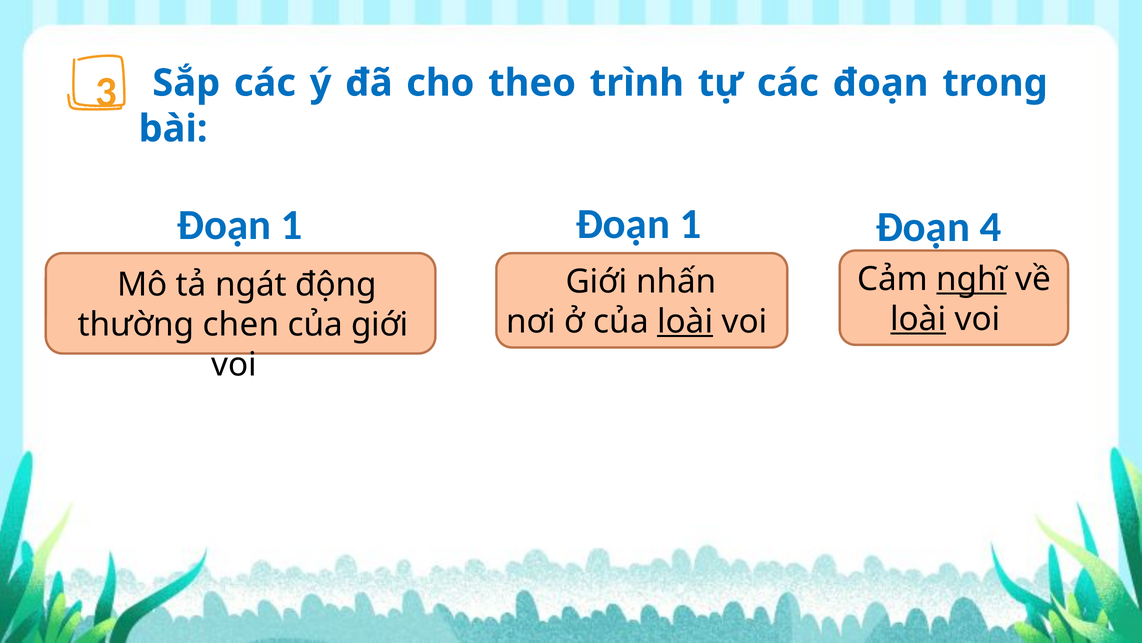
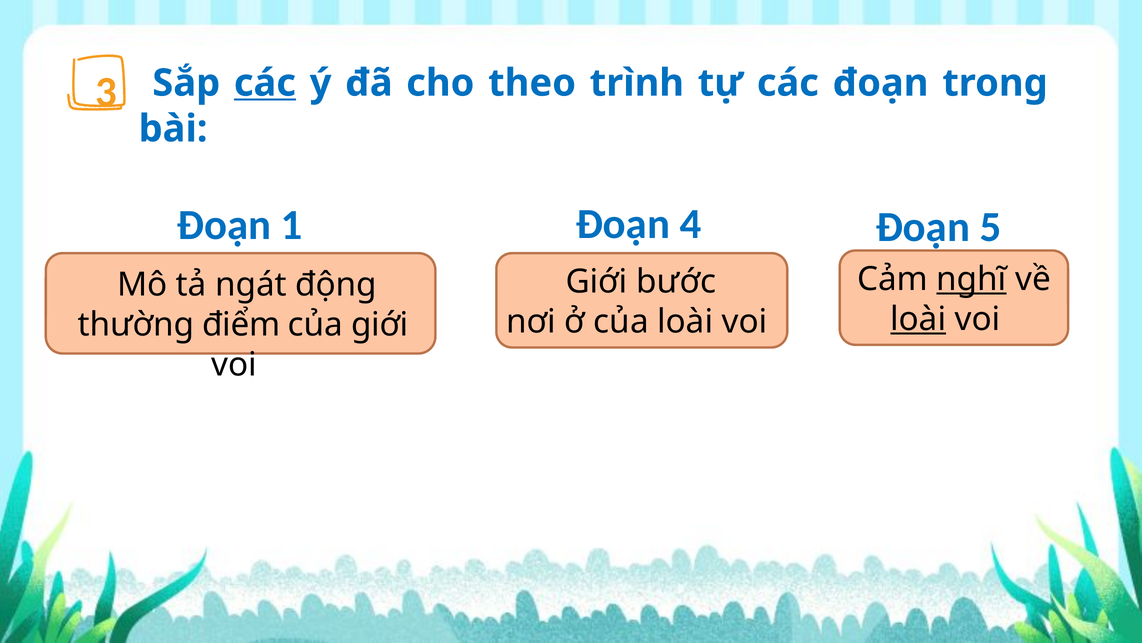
các at (265, 83) underline: none -> present
1 Đoạn 1: 1 -> 4
4: 4 -> 5
nhấn: nhấn -> bước
loài at (685, 321) underline: present -> none
chen: chen -> điểm
